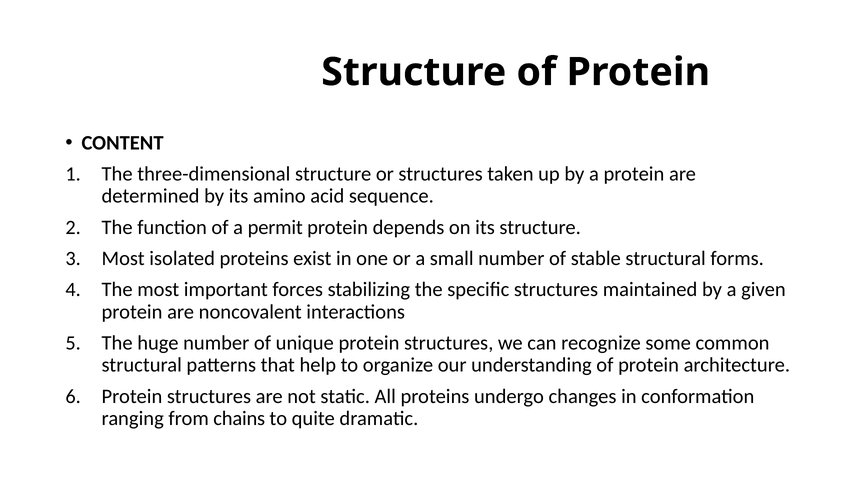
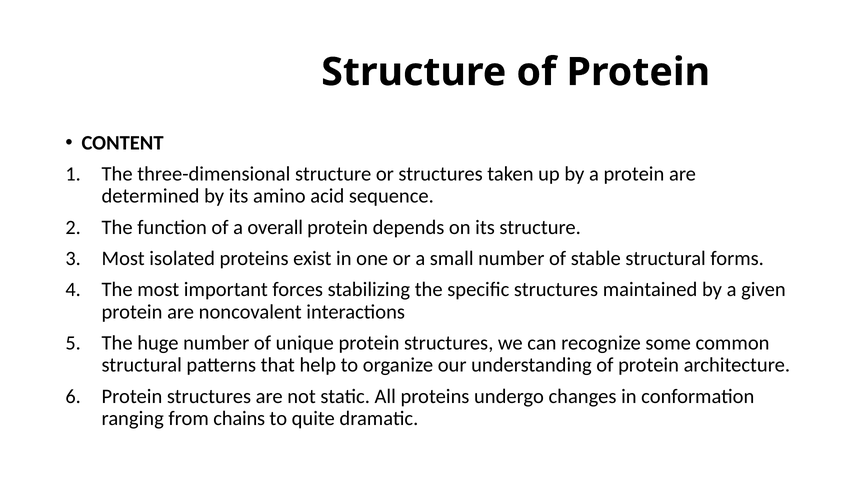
permit: permit -> overall
